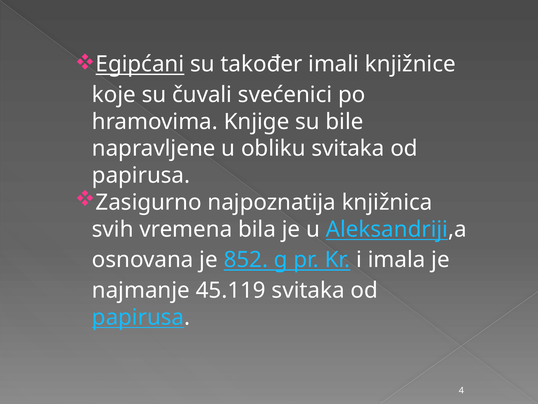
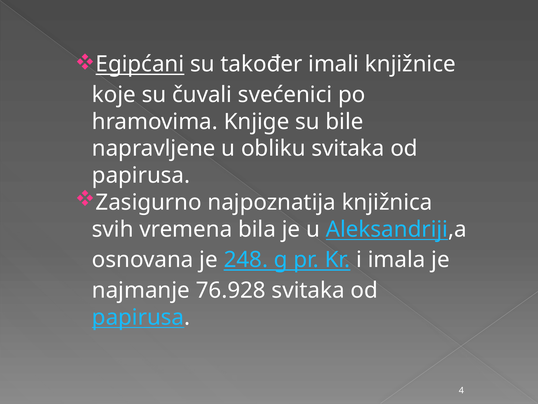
852: 852 -> 248
45.119: 45.119 -> 76.928
